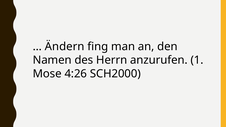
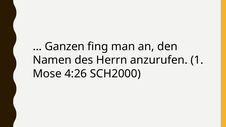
Ändern: Ändern -> Ganzen
